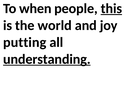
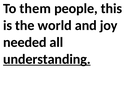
when: when -> them
this underline: present -> none
putting: putting -> needed
